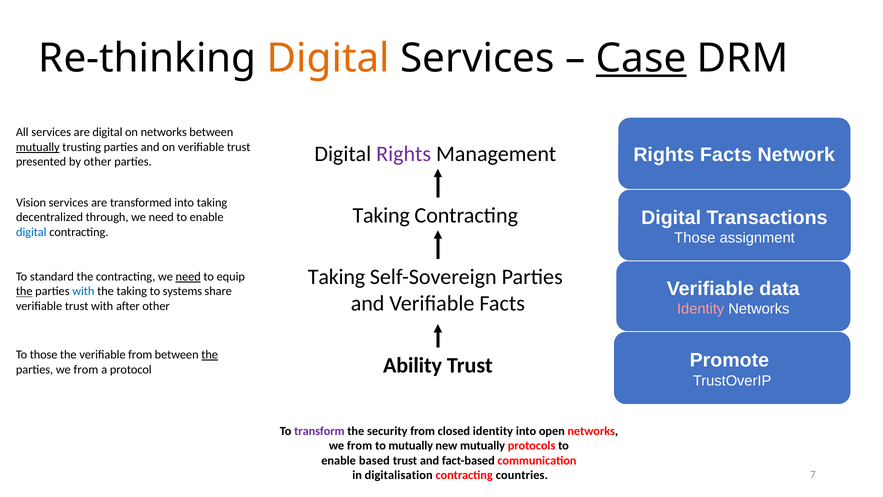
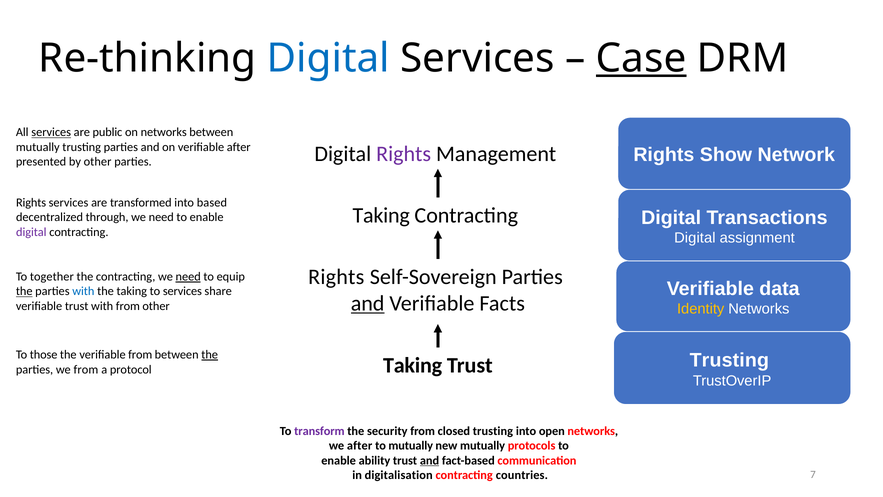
Digital at (328, 58) colour: orange -> blue
services at (51, 132) underline: none -> present
are digital: digital -> public
mutually at (38, 147) underline: present -> none
on verifiable trust: trust -> after
Rights Facts: Facts -> Show
Vision at (31, 202): Vision -> Rights
into taking: taking -> based
digital at (31, 232) colour: blue -> purple
Those at (695, 238): Those -> Digital
Taking at (337, 277): Taking -> Rights
standard: standard -> together
to systems: systems -> services
and at (368, 303) underline: none -> present
with after: after -> from
Identity at (701, 309) colour: pink -> yellow
Ability at (413, 365): Ability -> Taking
Trust Promote: Promote -> Trusting
closed identity: identity -> trusting
from at (360, 445): from -> after
based: based -> ability
and at (430, 460) underline: none -> present
